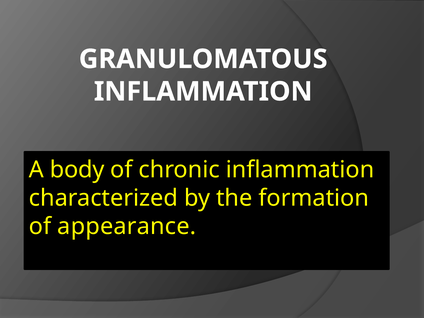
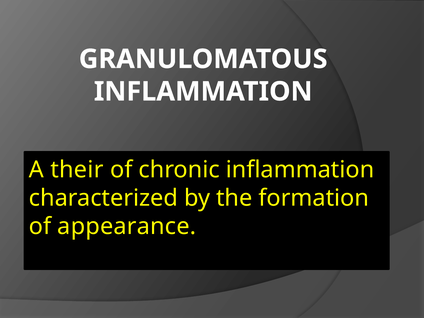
body: body -> their
